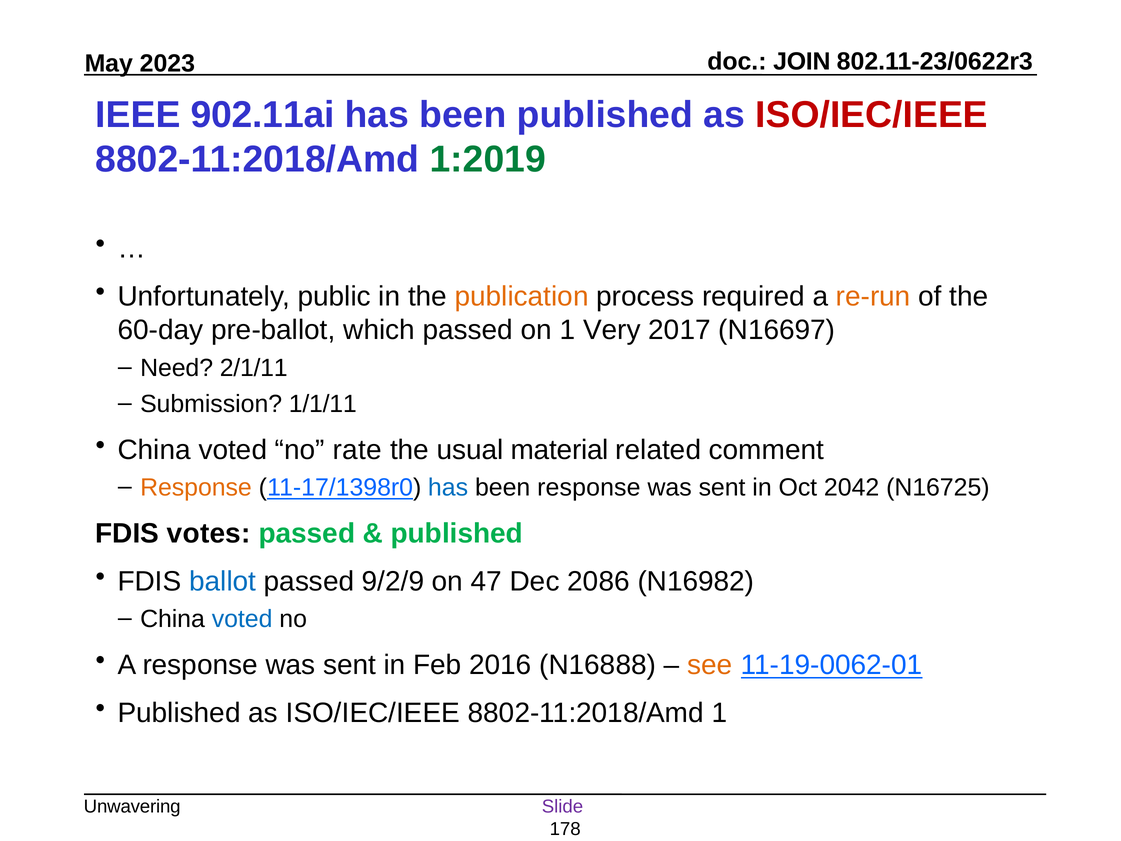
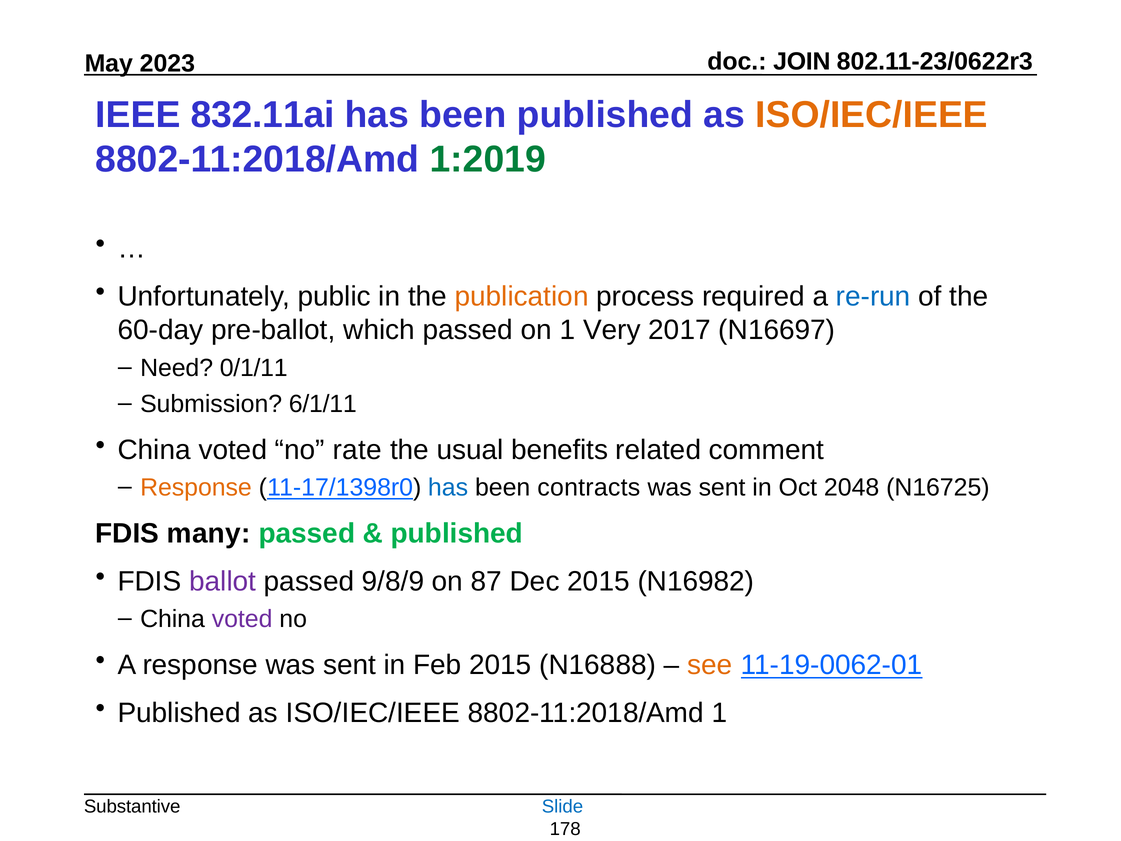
902.11ai: 902.11ai -> 832.11ai
ISO/IEC/IEEE at (872, 115) colour: red -> orange
re-run colour: orange -> blue
2/1/11: 2/1/11 -> 0/1/11
1/1/11: 1/1/11 -> 6/1/11
material: material -> benefits
been response: response -> contracts
2042: 2042 -> 2048
votes: votes -> many
ballot colour: blue -> purple
9/2/9: 9/2/9 -> 9/8/9
47: 47 -> 87
Dec 2086: 2086 -> 2015
voted at (242, 619) colour: blue -> purple
Feb 2016: 2016 -> 2015
Unwavering: Unwavering -> Substantive
Slide colour: purple -> blue
